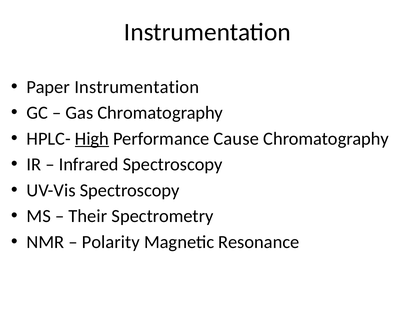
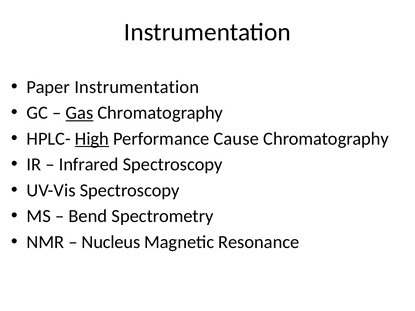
Gas underline: none -> present
Their: Their -> Bend
Polarity: Polarity -> Nucleus
